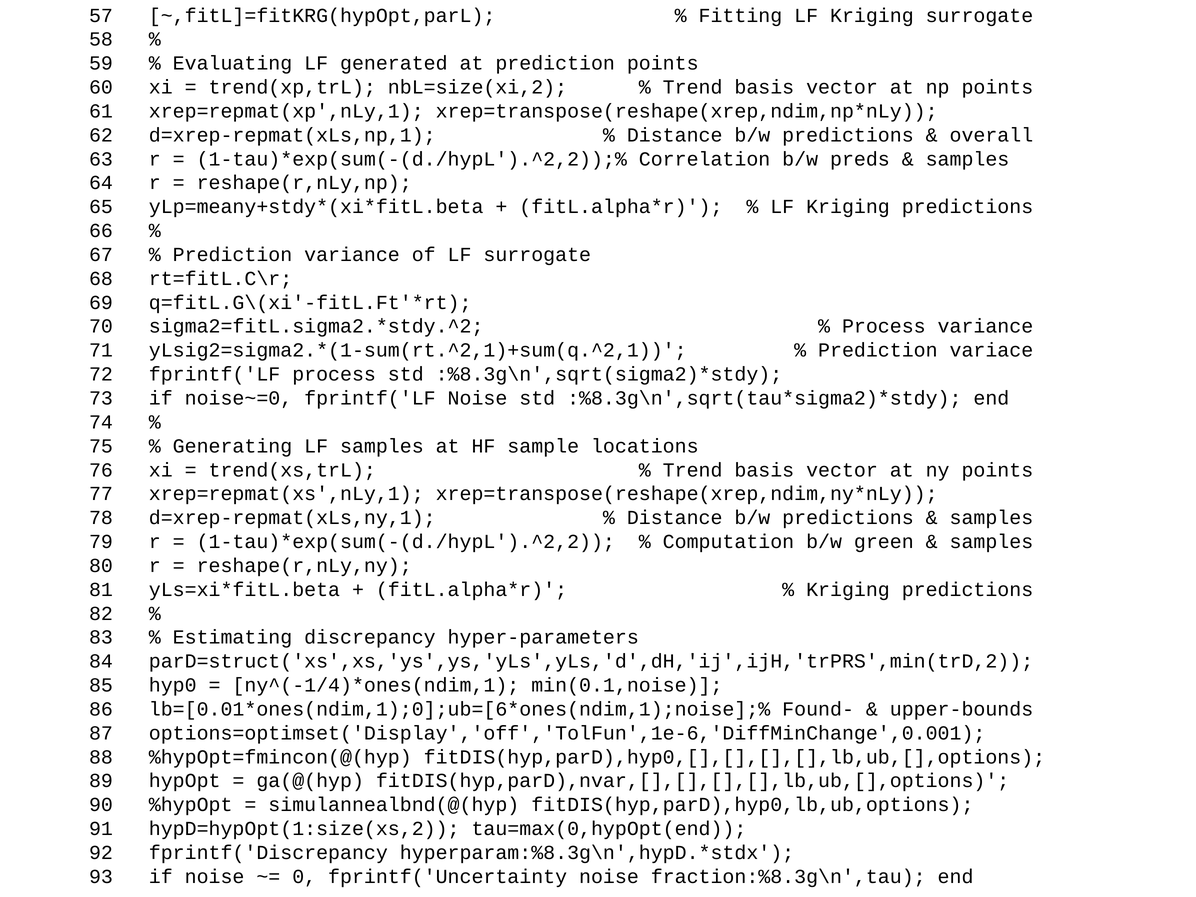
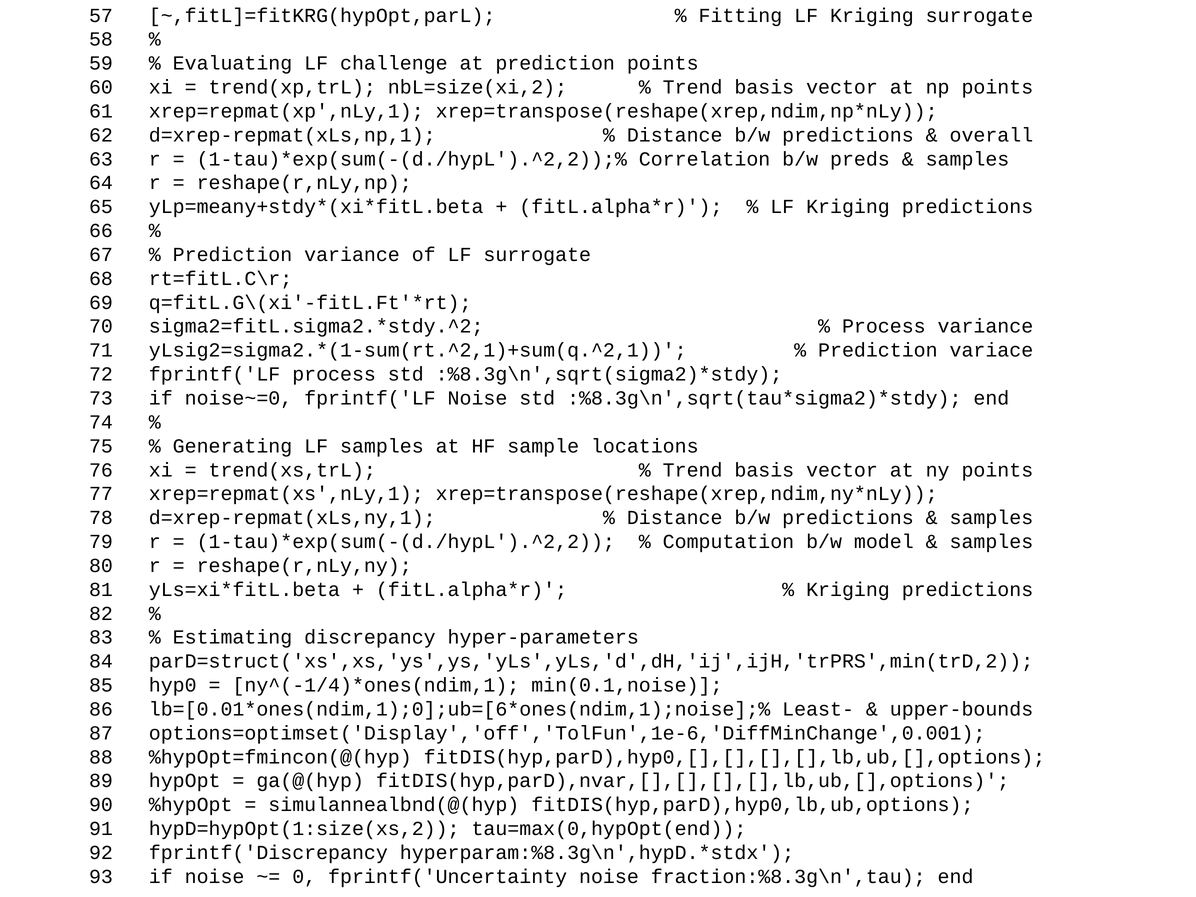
generated: generated -> challenge
green: green -> model
Found-: Found- -> Least-
